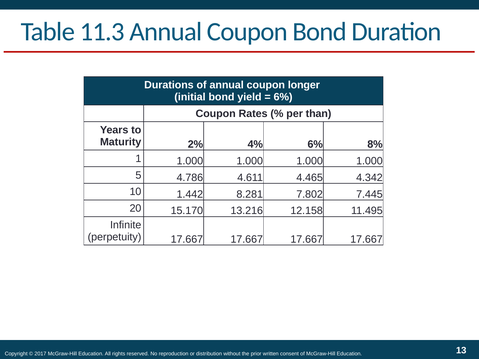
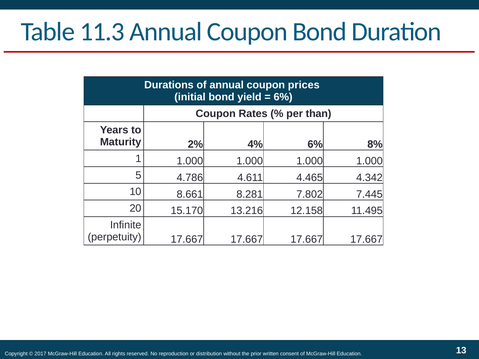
longer: longer -> prices
1.442: 1.442 -> 8.661
